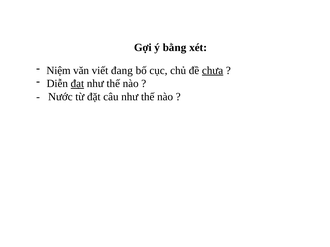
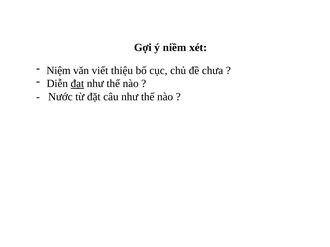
bằng: bằng -> niềm
đang: đang -> thiệu
chưa underline: present -> none
